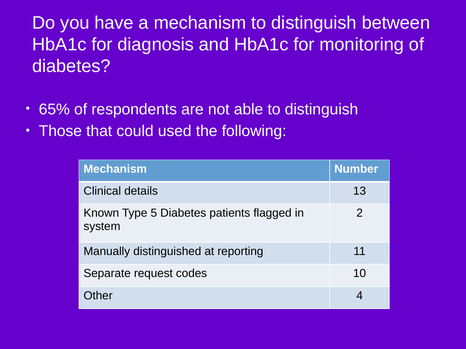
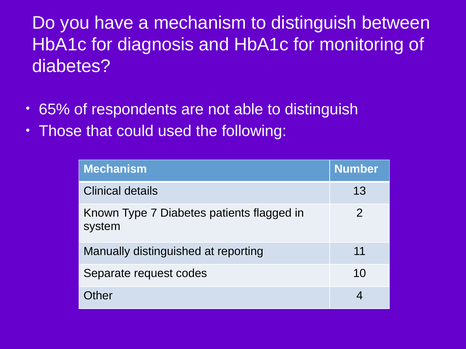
5: 5 -> 7
